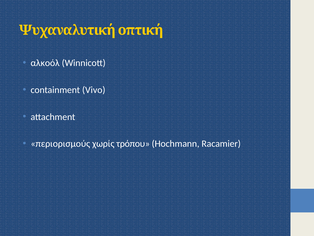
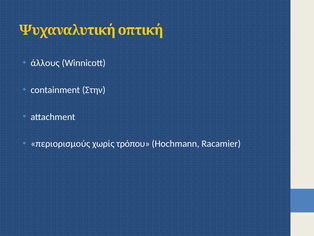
αλκοόλ: αλκοόλ -> άλλους
Vivo: Vivo -> Στην
